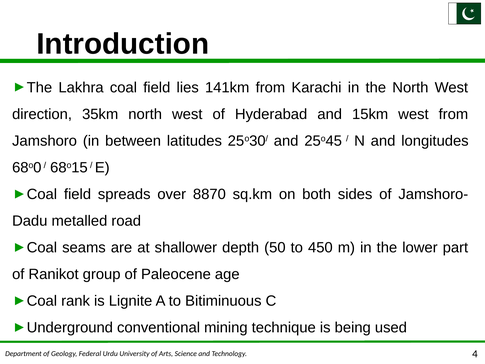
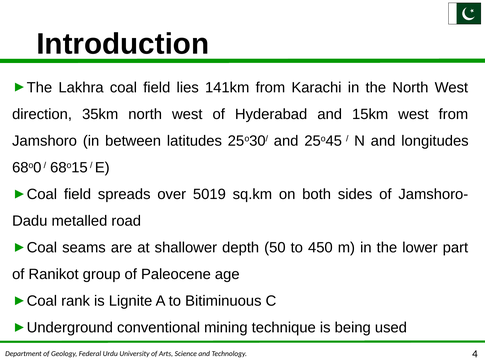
8870: 8870 -> 5019
